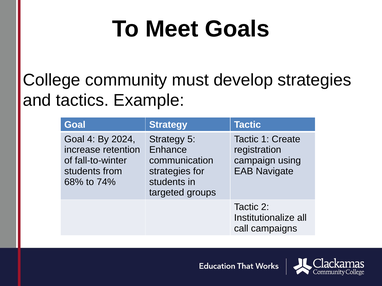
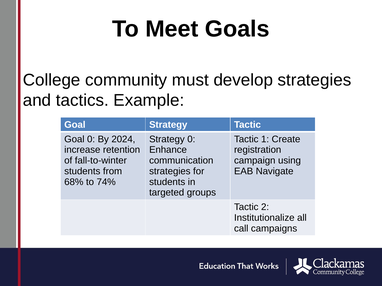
Goal 4: 4 -> 0
Strategy 5: 5 -> 0
